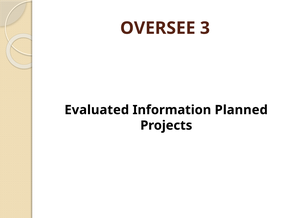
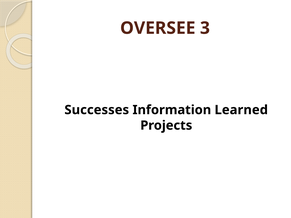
Evaluated: Evaluated -> Successes
Planned: Planned -> Learned
